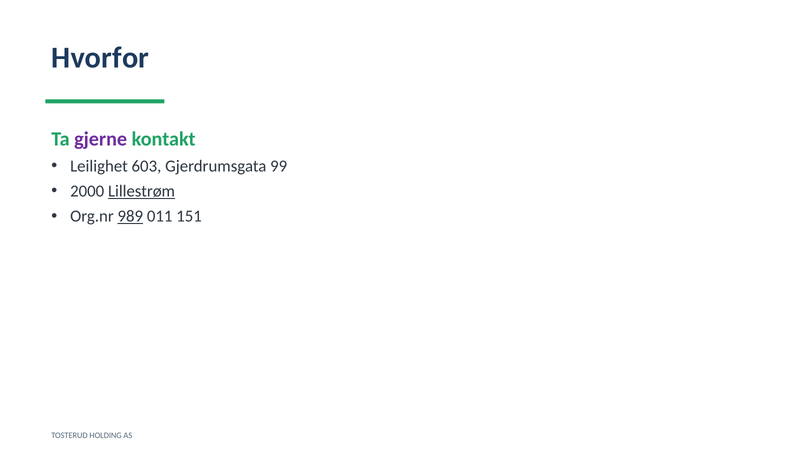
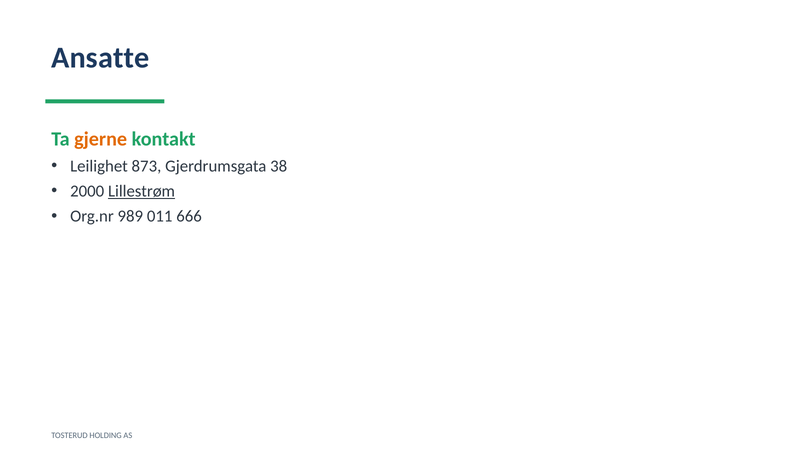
Hvorfor: Hvorfor -> Ansatte
gjerne colour: purple -> orange
603: 603 -> 873
99: 99 -> 38
989 underline: present -> none
151: 151 -> 666
